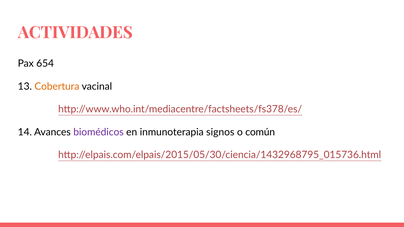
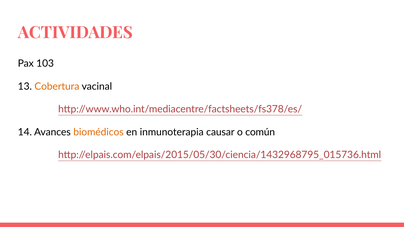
654: 654 -> 103
biomédicos colour: purple -> orange
signos: signos -> causar
